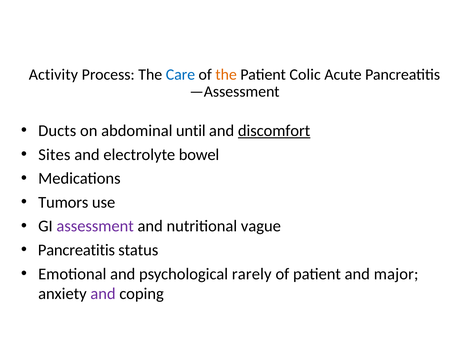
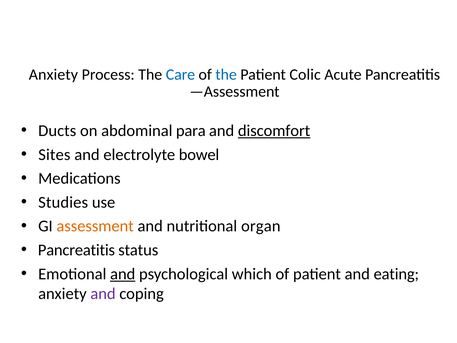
Activity at (53, 74): Activity -> Anxiety
the at (226, 74) colour: orange -> blue
until: until -> para
Tumors: Tumors -> Studies
assessment colour: purple -> orange
vague: vague -> organ
and at (123, 274) underline: none -> present
rarely: rarely -> which
major: major -> eating
